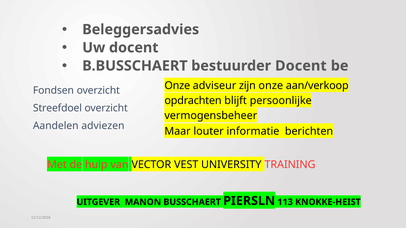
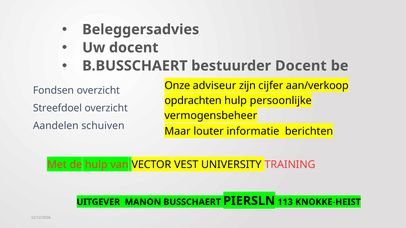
zijn onze: onze -> cijfer
opdrachten blijft: blijft -> hulp
adviezen: adviezen -> schuiven
